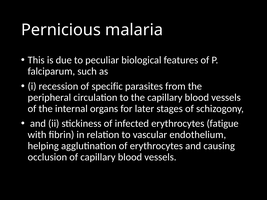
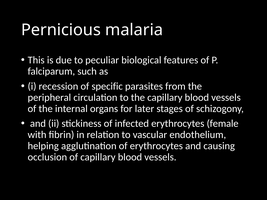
fatigue: fatigue -> female
